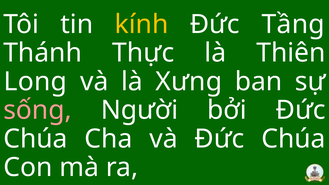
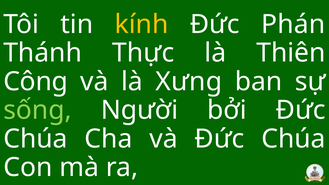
Tầng: Tầng -> Phán
Long: Long -> Công
sống colour: pink -> light green
